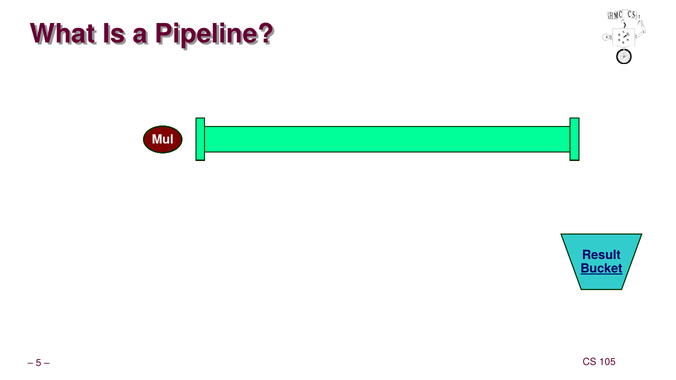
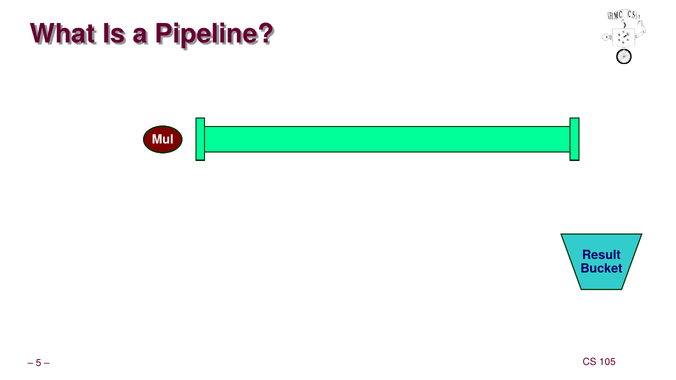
Bucket underline: present -> none
